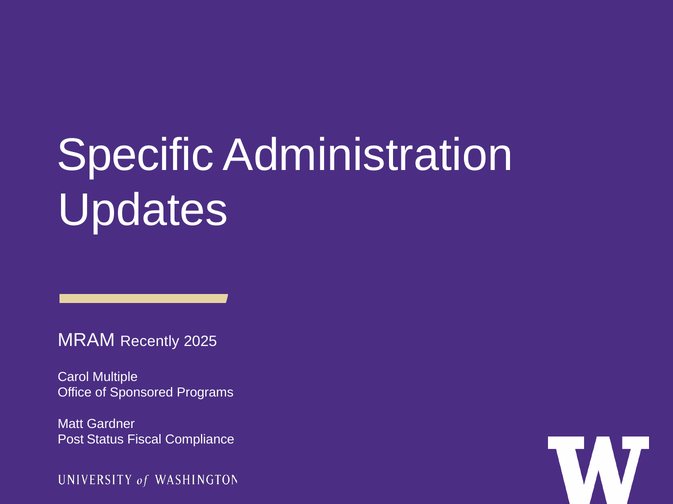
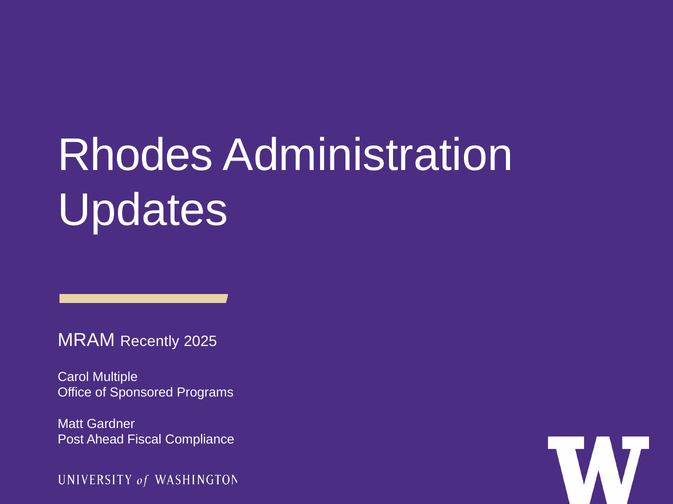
Specific: Specific -> Rhodes
Status: Status -> Ahead
